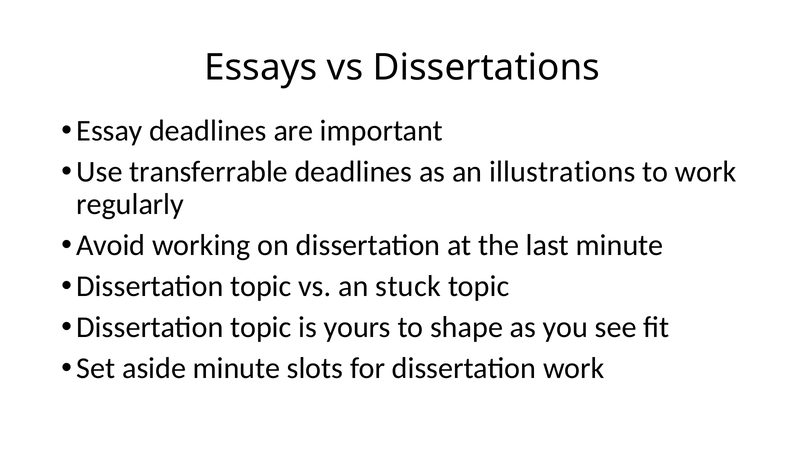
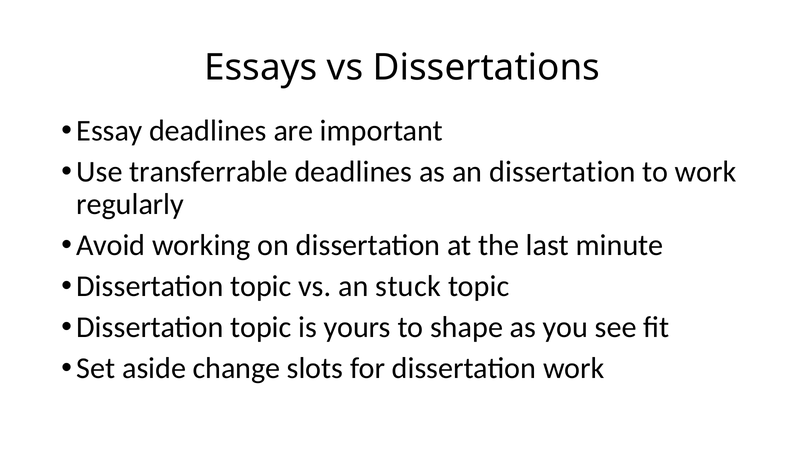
an illustrations: illustrations -> dissertation
aside minute: minute -> change
